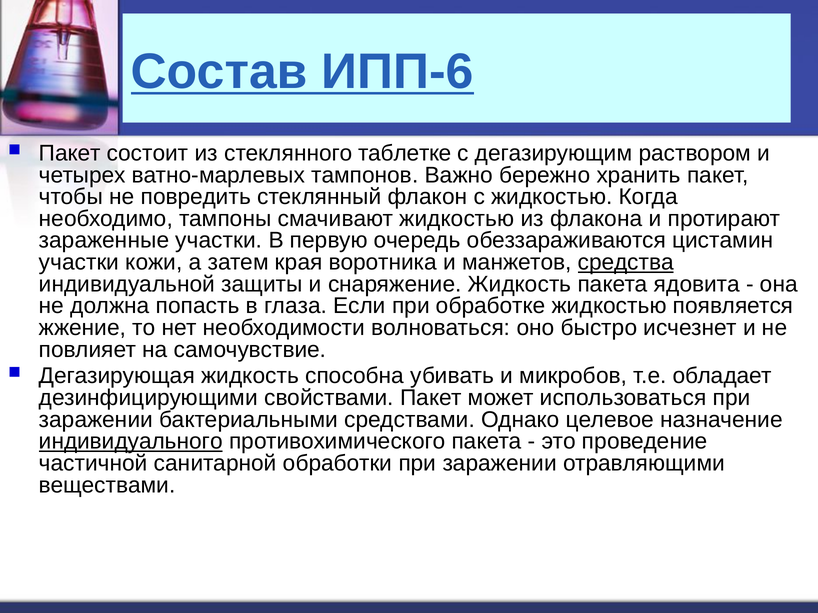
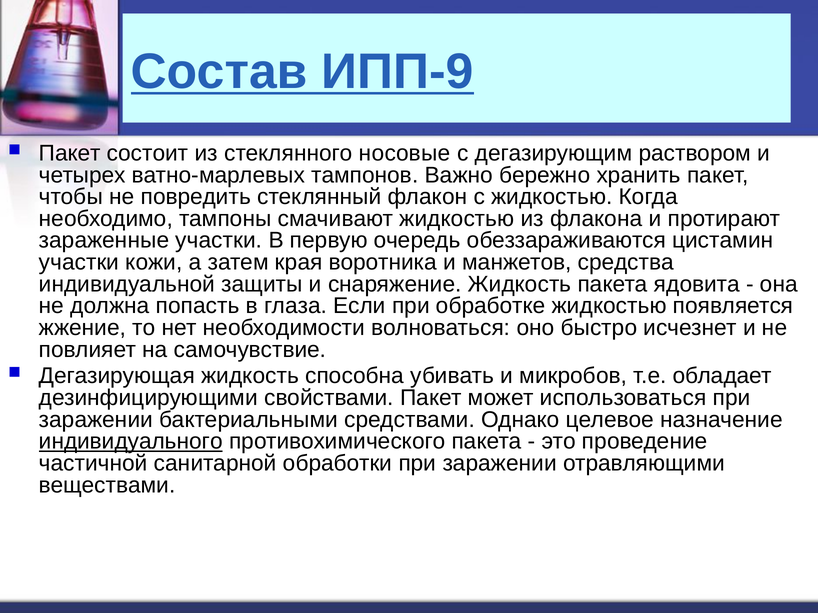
ИПП-6: ИПП-6 -> ИПП-9
таблетке: таблетке -> носовые
средства underline: present -> none
